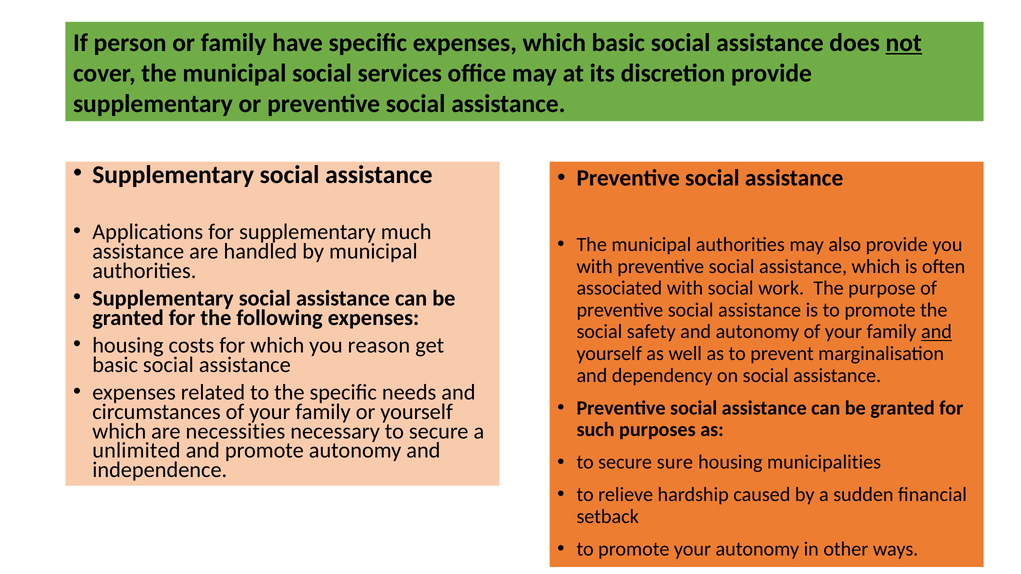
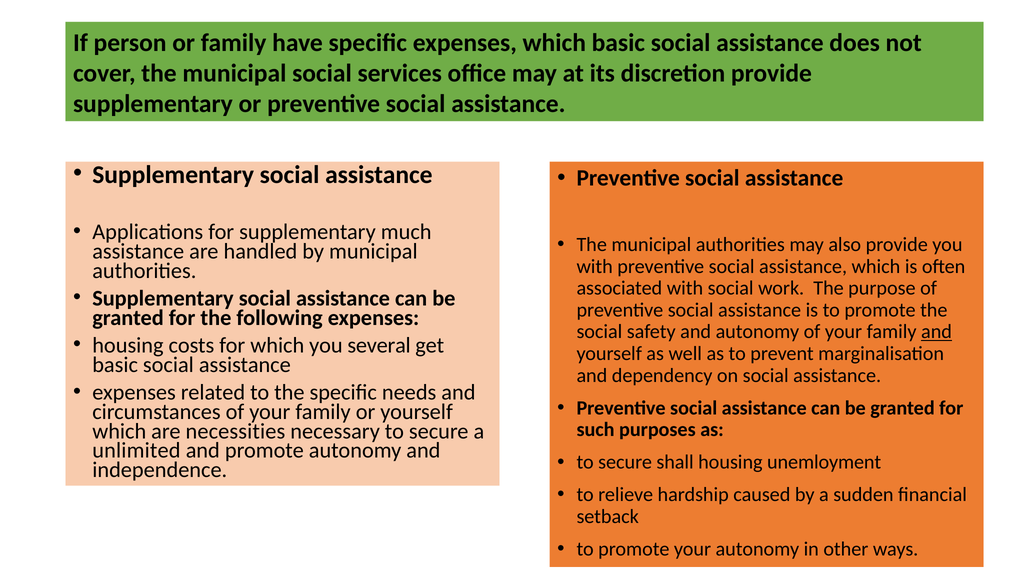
not underline: present -> none
reason: reason -> several
sure: sure -> shall
municipalities: municipalities -> unemloyment
